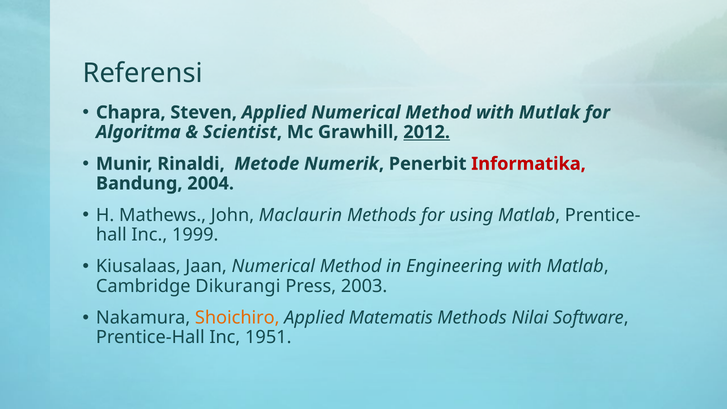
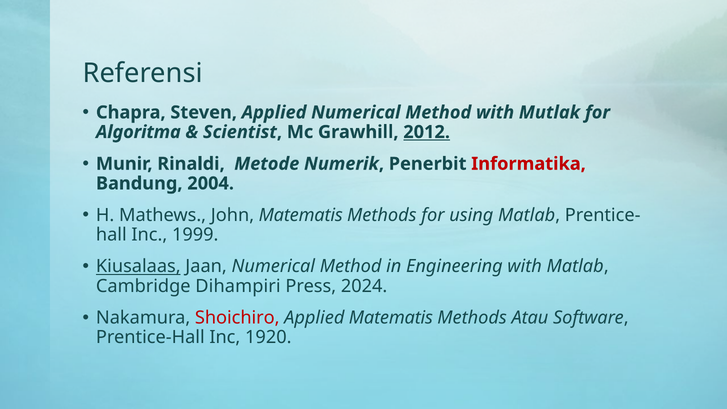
John Maclaurin: Maclaurin -> Matematis
Kiusalaas underline: none -> present
Dikurangi: Dikurangi -> Dihampiri
2003: 2003 -> 2024
Shoichiro colour: orange -> red
Nilai: Nilai -> Atau
1951: 1951 -> 1920
